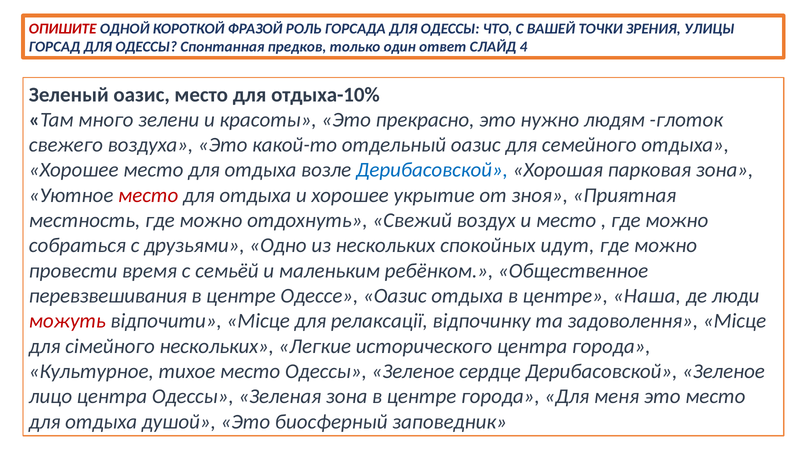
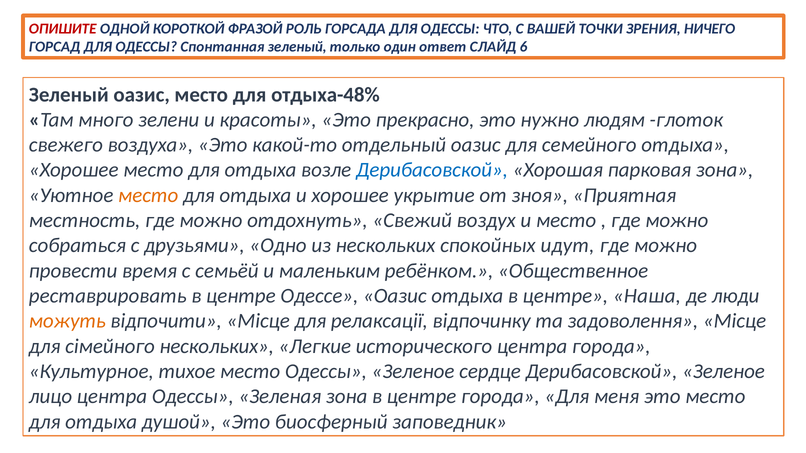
УЛИЦЫ: УЛИЦЫ -> НИЧЕГО
Спонтанная предков: предков -> зеленый
4: 4 -> 6
отдыха-10%: отдыха-10% -> отдыха-48%
место at (148, 195) colour: red -> orange
перевзвешивания: перевзвешивания -> реставрировать
можуть colour: red -> orange
